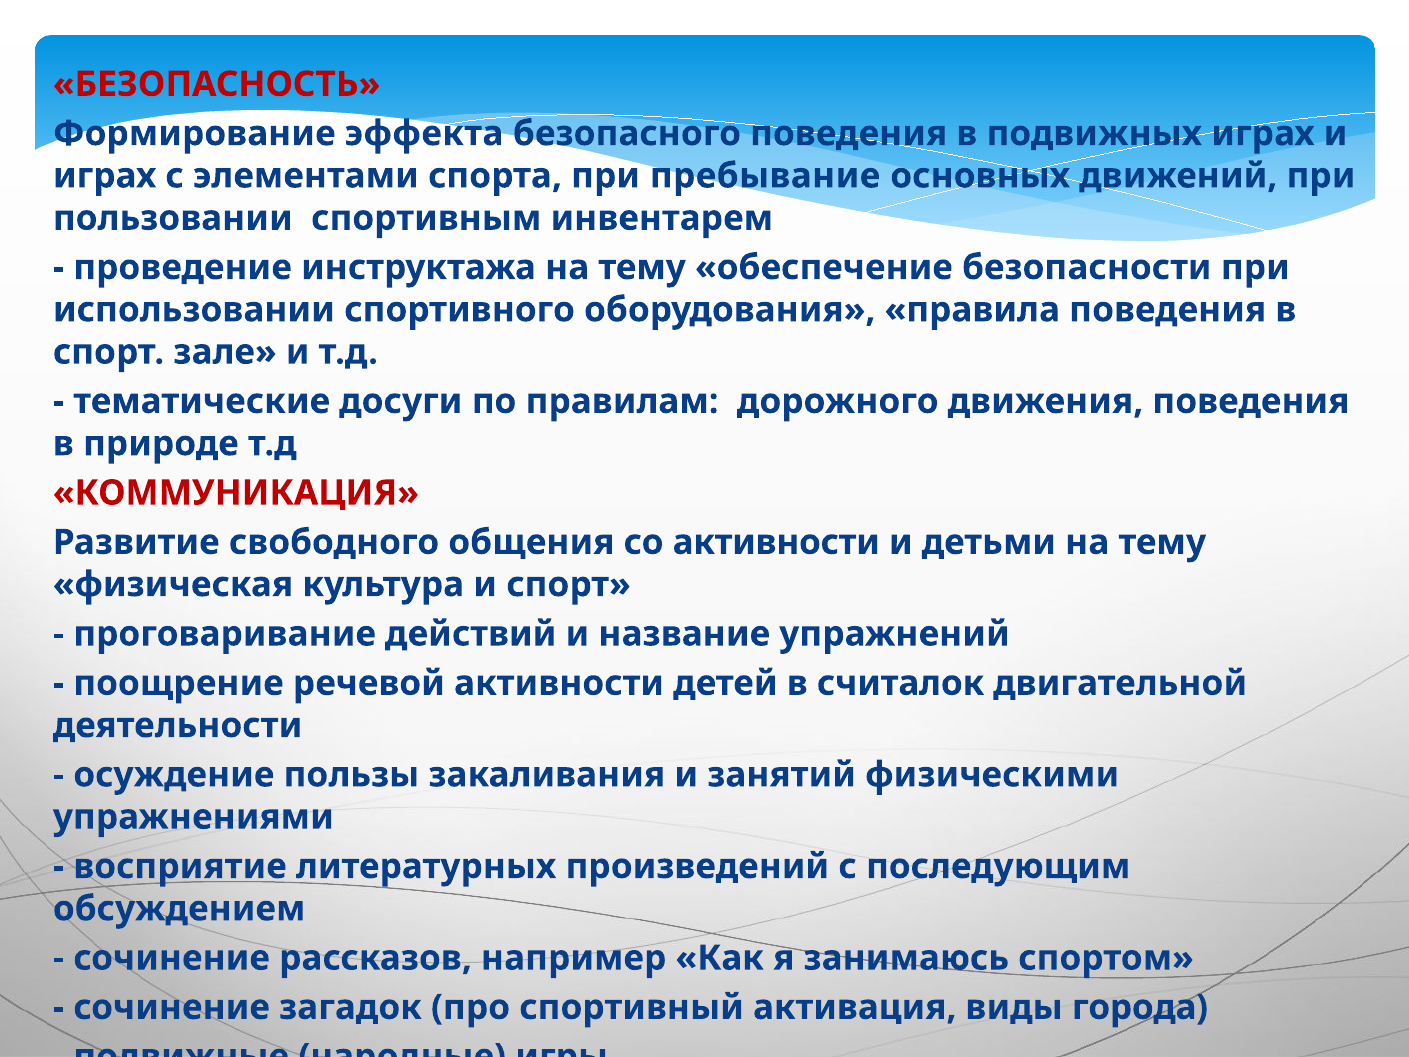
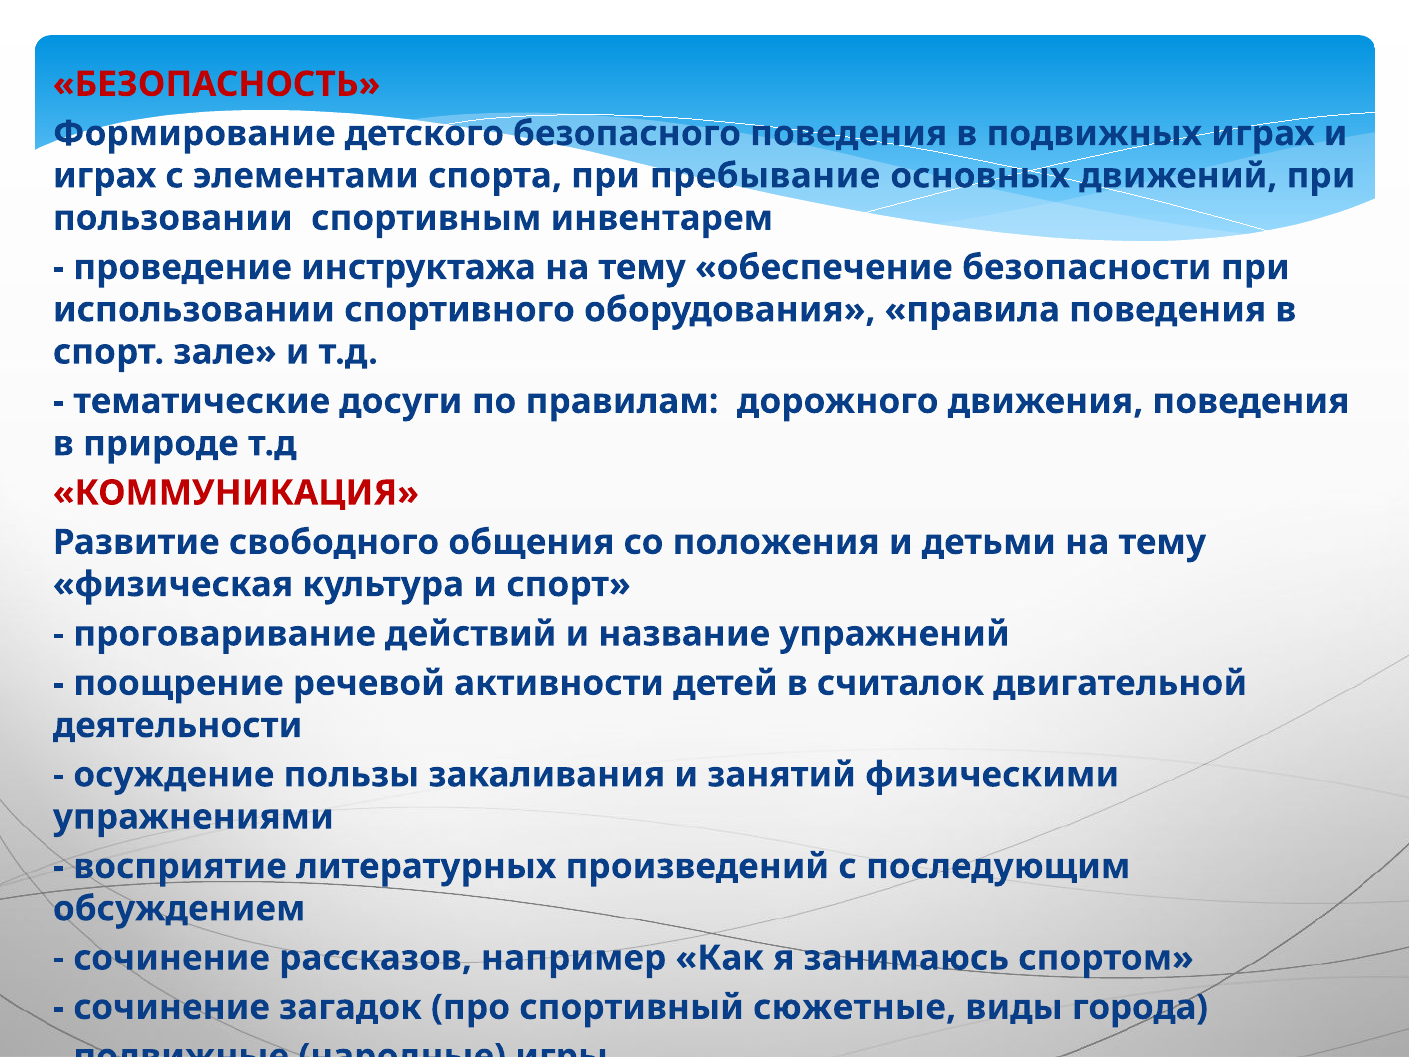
эффекта: эффекта -> детского
со активности: активности -> положения
активация: активация -> сюжетные
